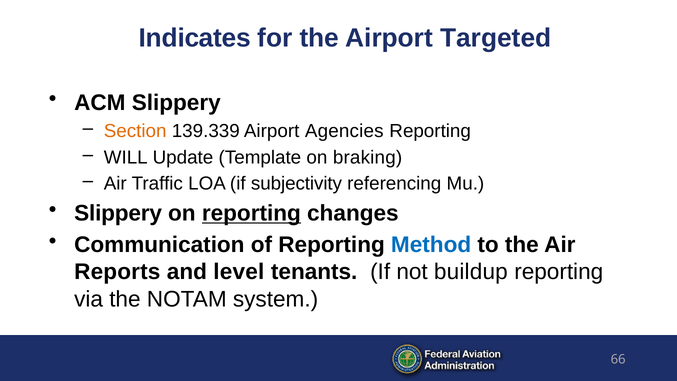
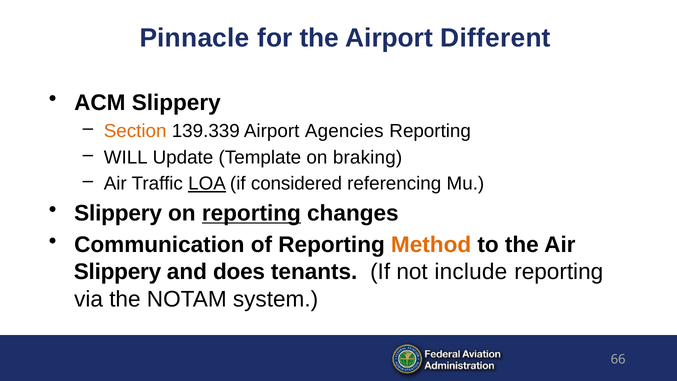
Indicates: Indicates -> Pinnacle
Targeted: Targeted -> Different
LOA underline: none -> present
subjectivity: subjectivity -> considered
Method colour: blue -> orange
Reports at (117, 272): Reports -> Slippery
level: level -> does
buildup: buildup -> include
